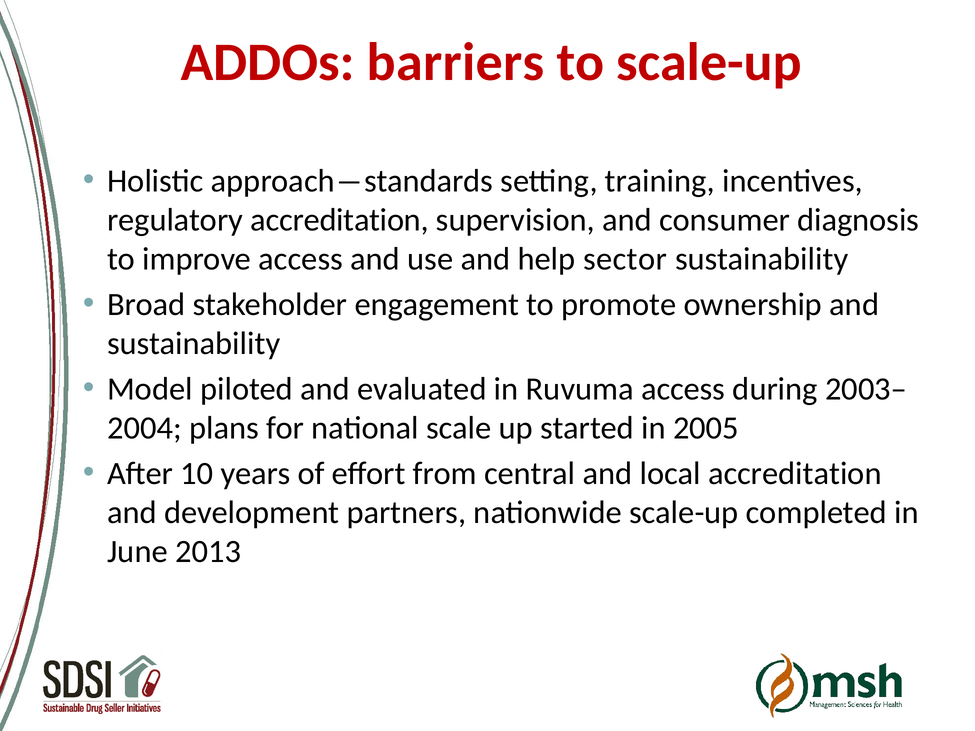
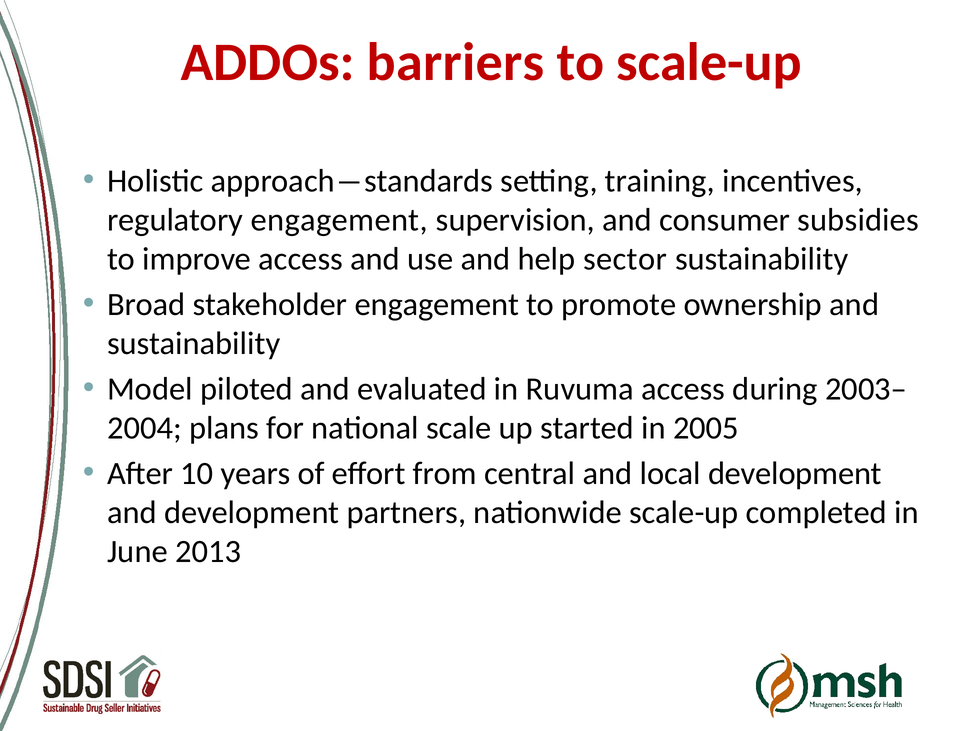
regulatory accreditation: accreditation -> engagement
diagnosis: diagnosis -> subsidies
local accreditation: accreditation -> development
